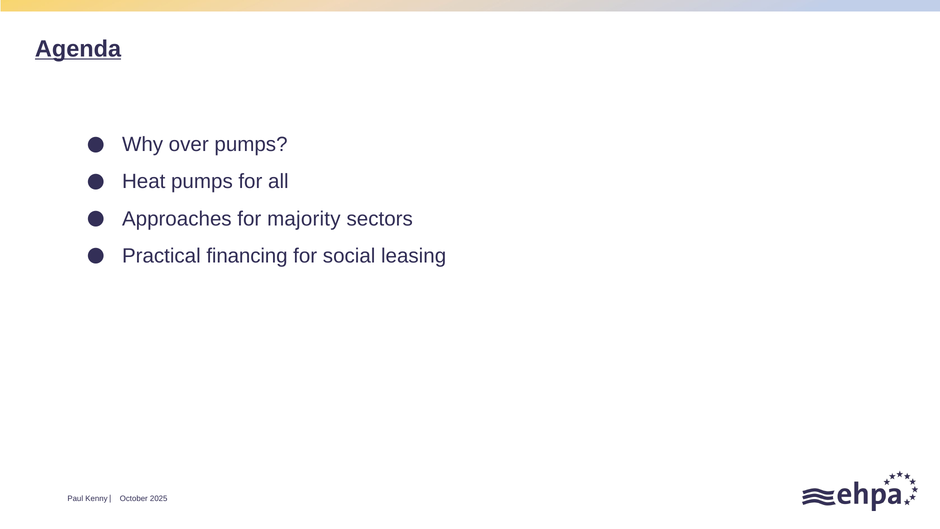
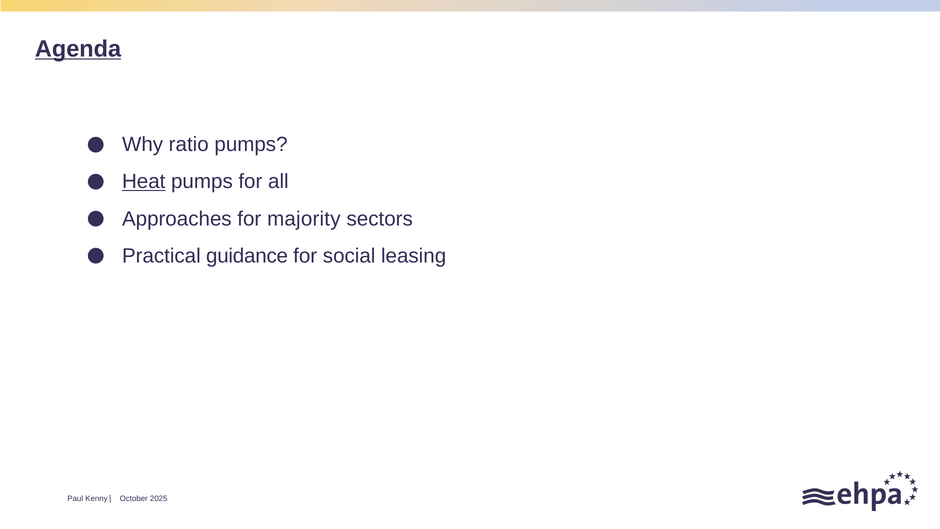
over: over -> ratio
Heat underline: none -> present
financing: financing -> guidance
